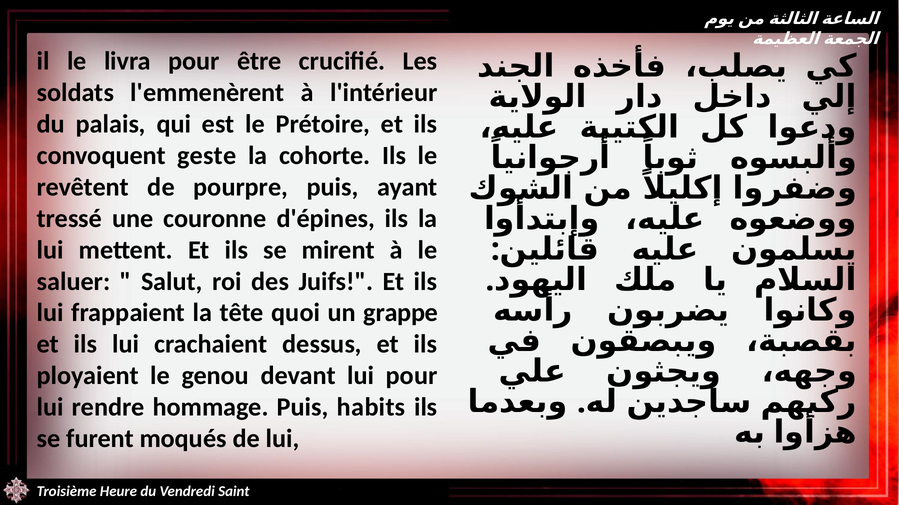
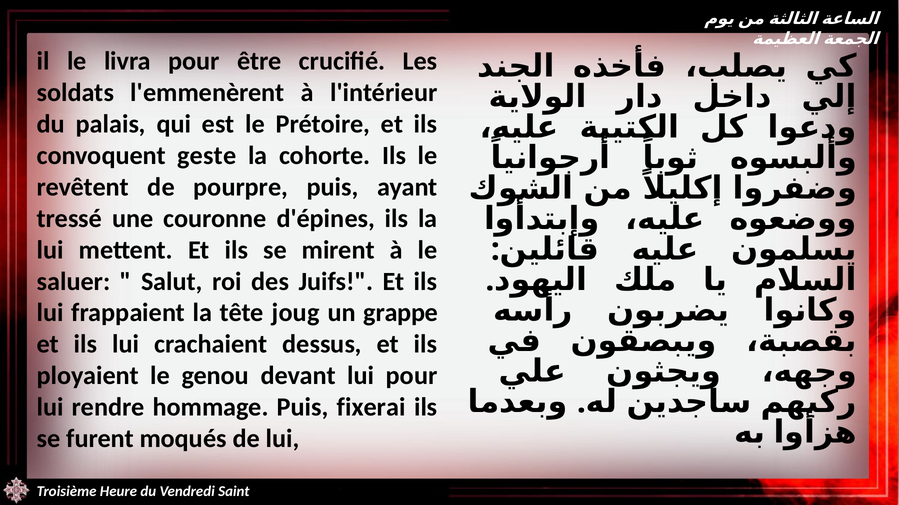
quoi: quoi -> joug
habits: habits -> fixerai
